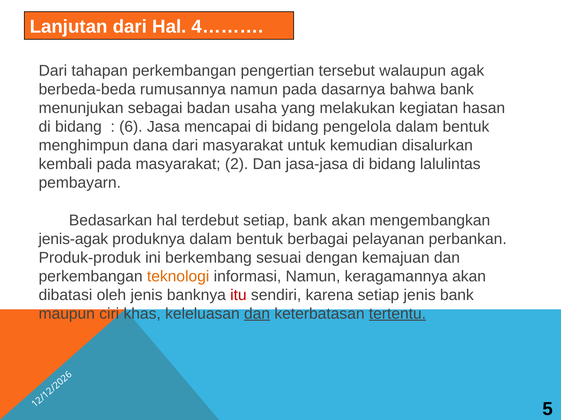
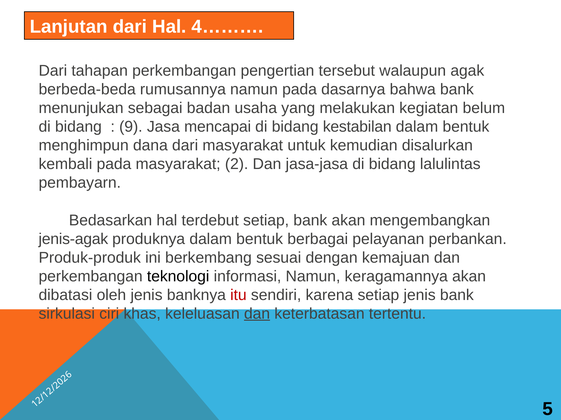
hasan: hasan -> belum
6 at (131, 127): 6 -> 9
pengelola: pengelola -> kestabilan
teknologi colour: orange -> black
maupun: maupun -> sirkulasi
tertentu underline: present -> none
